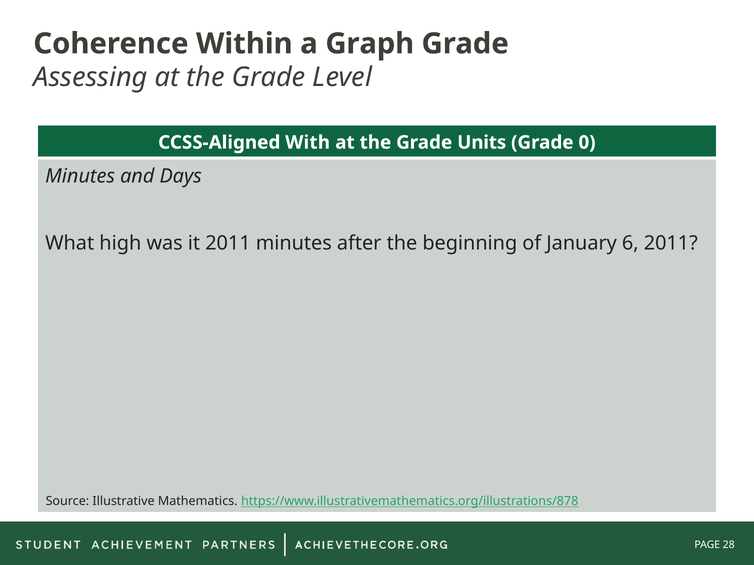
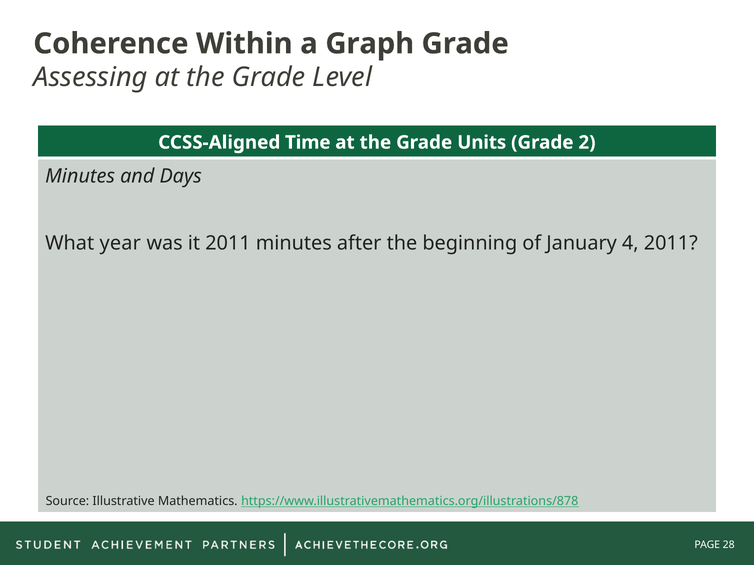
With: With -> Time
0: 0 -> 2
high: high -> year
6: 6 -> 4
